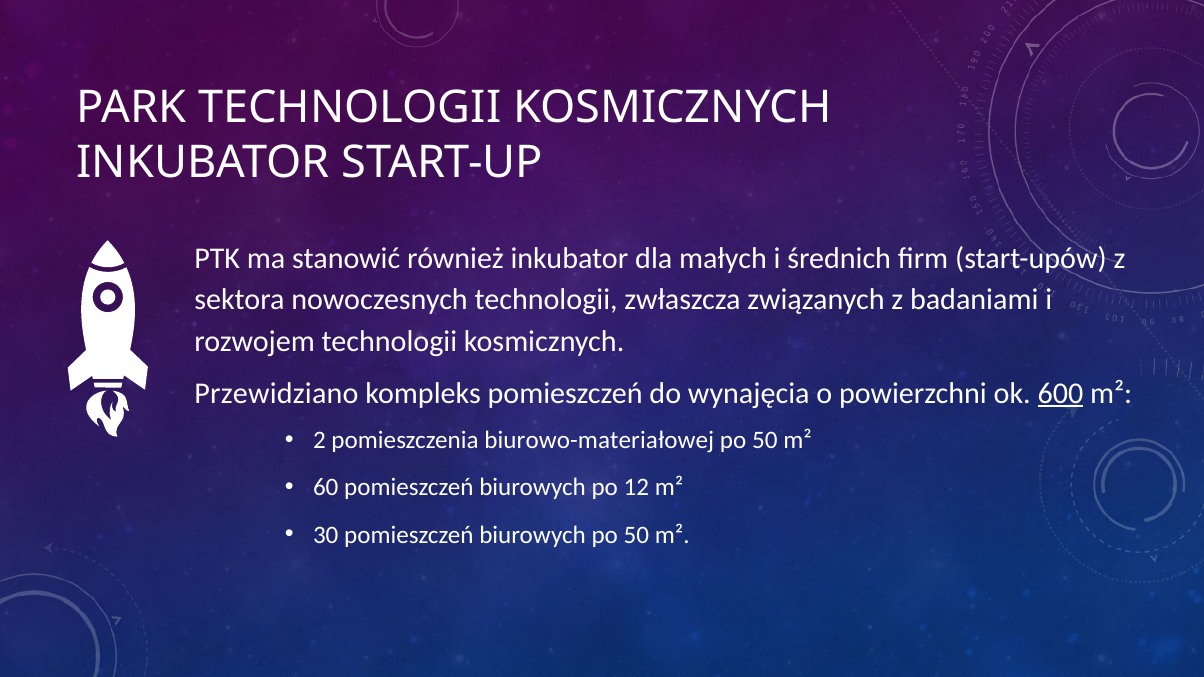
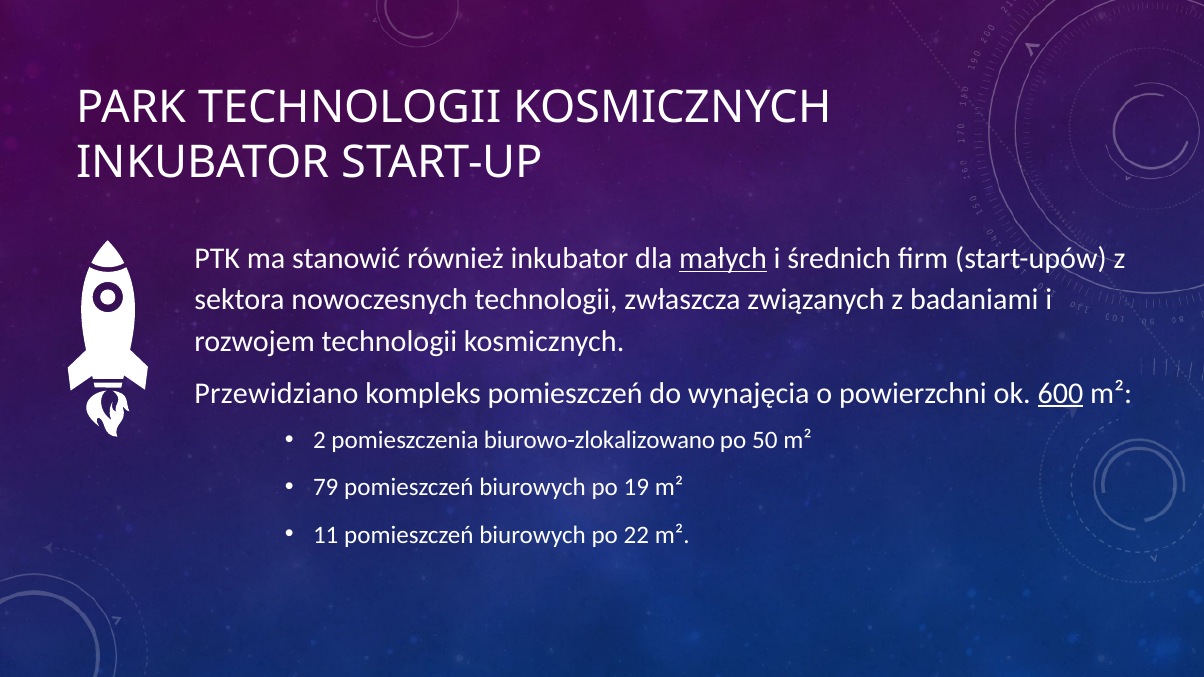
małych underline: none -> present
biurowo-materiałowej: biurowo-materiałowej -> biurowo-zlokalizowano
60: 60 -> 79
12: 12 -> 19
30: 30 -> 11
biurowych po 50: 50 -> 22
